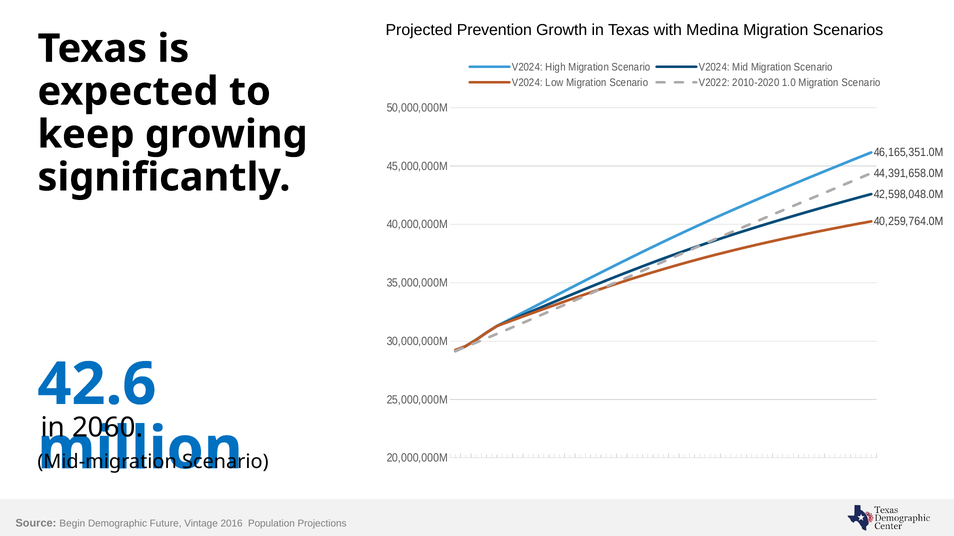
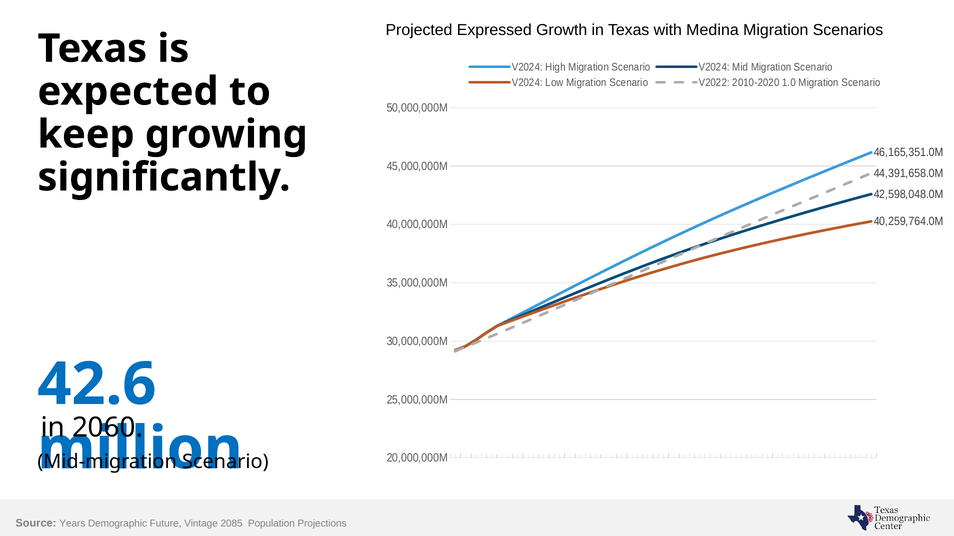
Prevention: Prevention -> Expressed
Begin: Begin -> Years
2016: 2016 -> 2085
